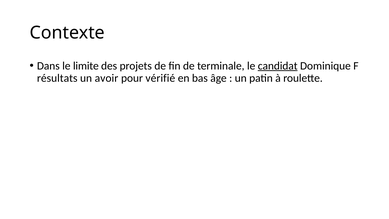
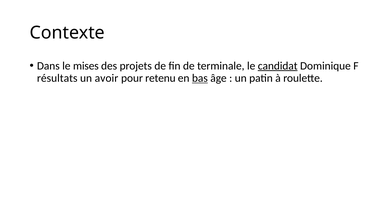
limite: limite -> mises
vérifié: vérifié -> retenu
bas underline: none -> present
